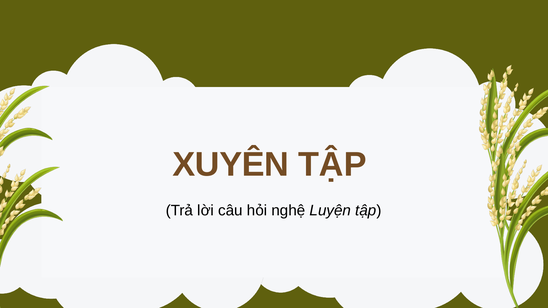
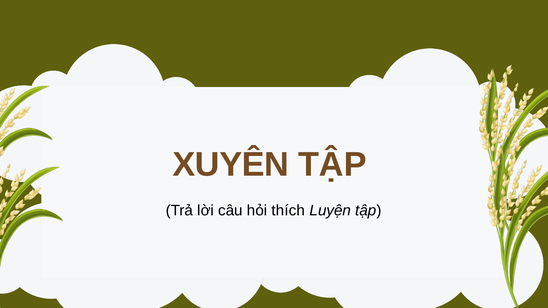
nghệ: nghệ -> thích
